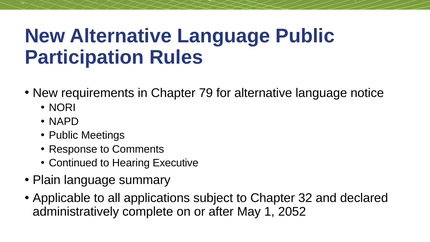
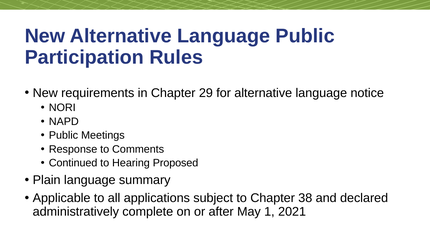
79: 79 -> 29
Executive: Executive -> Proposed
32: 32 -> 38
2052: 2052 -> 2021
